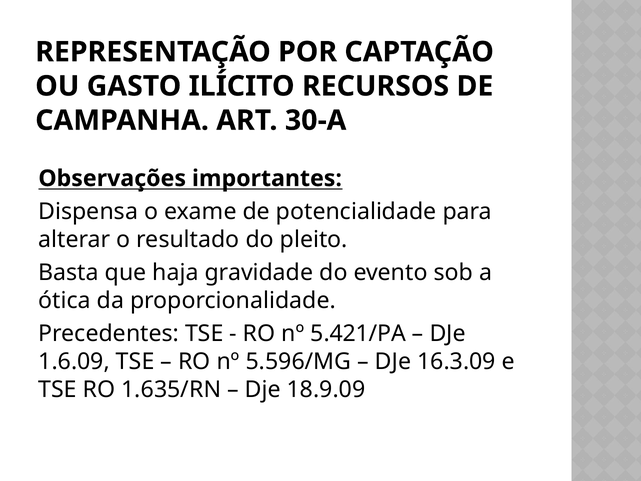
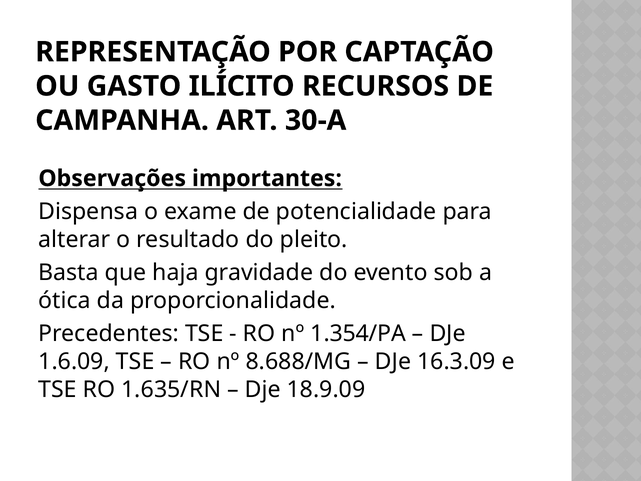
5.421/PA: 5.421/PA -> 1.354/PA
5.596/MG: 5.596/MG -> 8.688/MG
